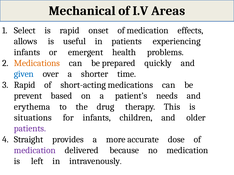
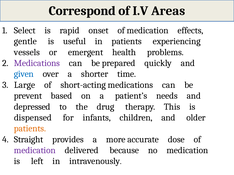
Mechanical: Mechanical -> Correspond
allows: allows -> gentle
infants at (27, 52): infants -> vessels
Medications at (37, 63) colour: orange -> purple
Rapid at (25, 85): Rapid -> Large
erythema: erythema -> depressed
situations: situations -> dispensed
patients at (30, 129) colour: purple -> orange
